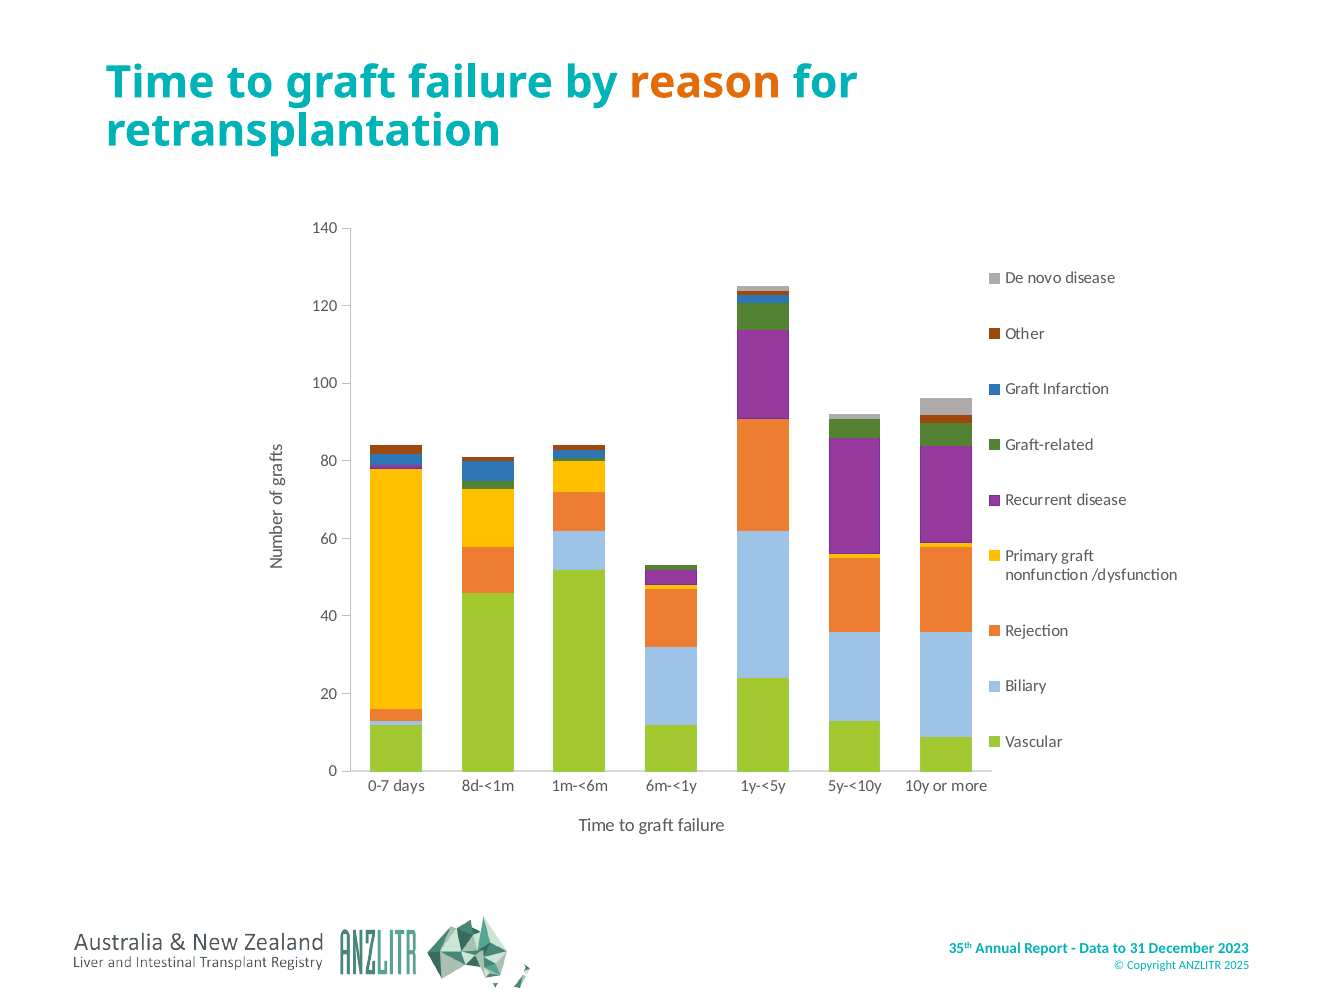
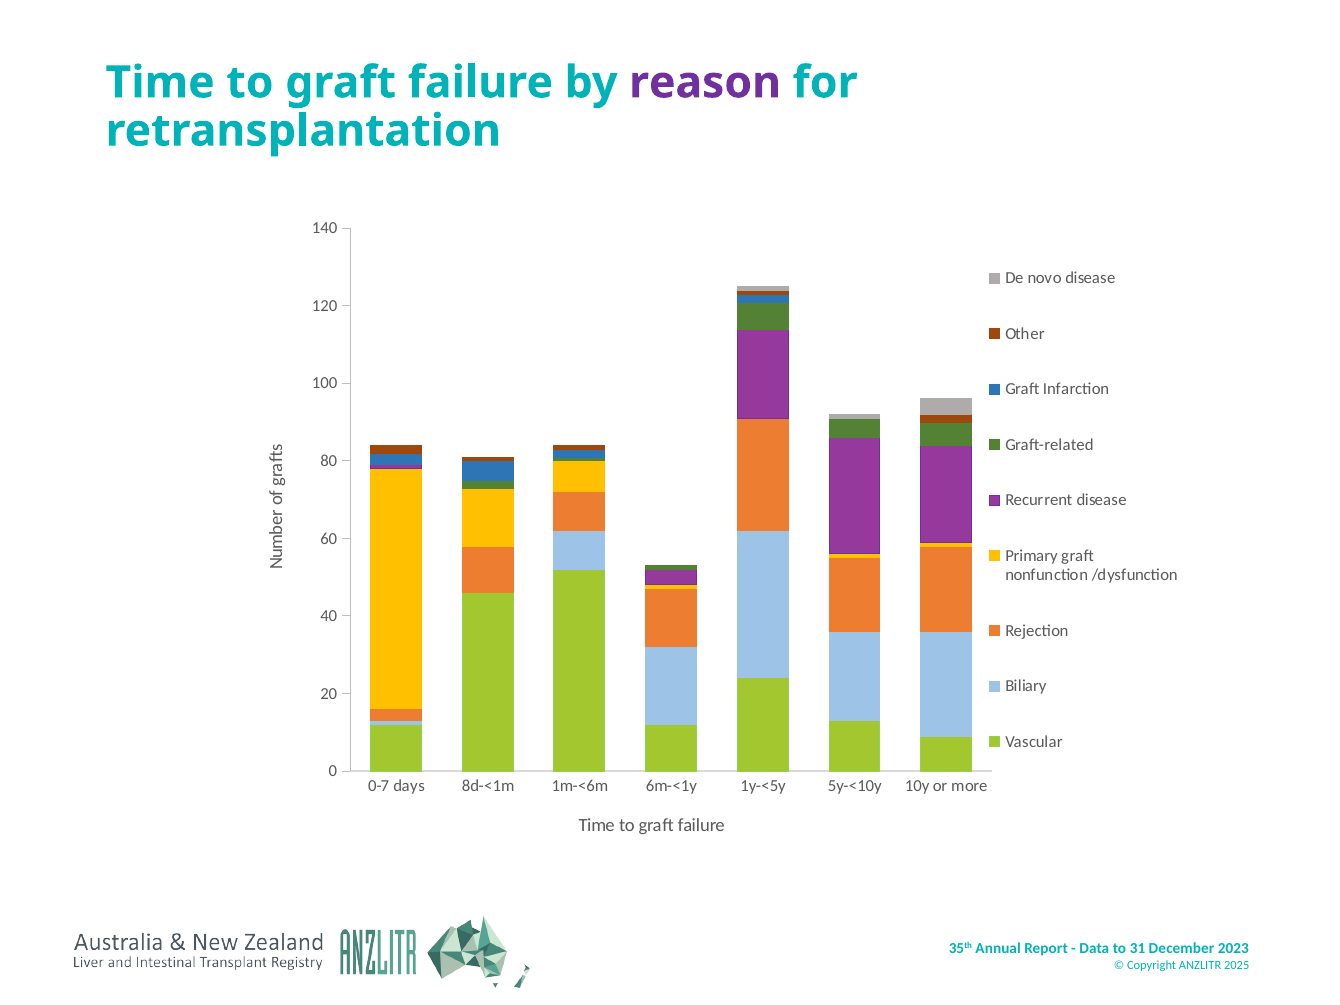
reason colour: orange -> purple
